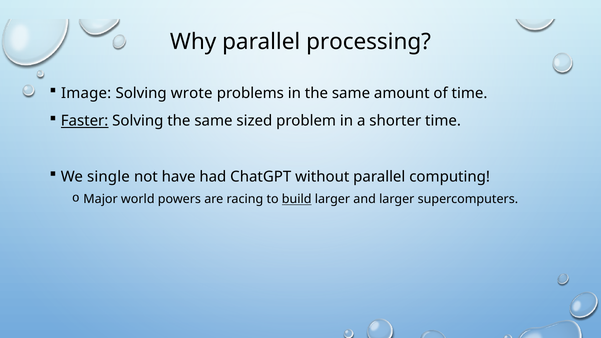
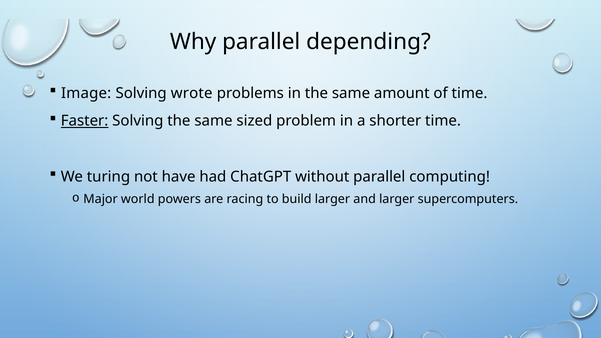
processing: processing -> depending
single: single -> turing
build underline: present -> none
